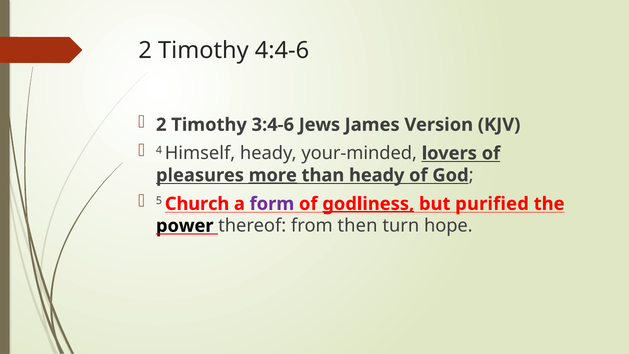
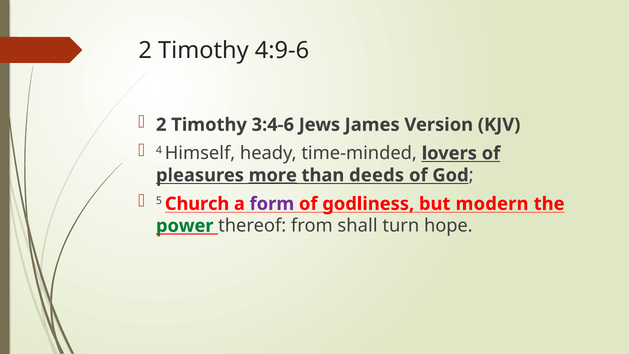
4:4-6: 4:4-6 -> 4:9-6
your-minded: your-minded -> time-minded
than heady: heady -> deeds
godliness underline: present -> none
purified: purified -> modern
power colour: black -> green
then: then -> shall
